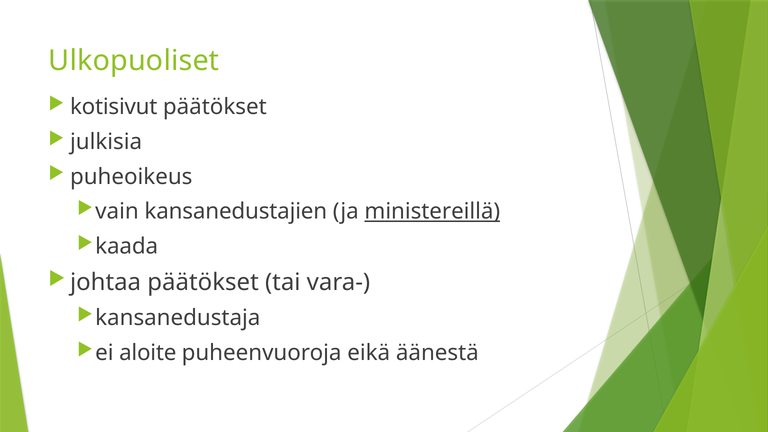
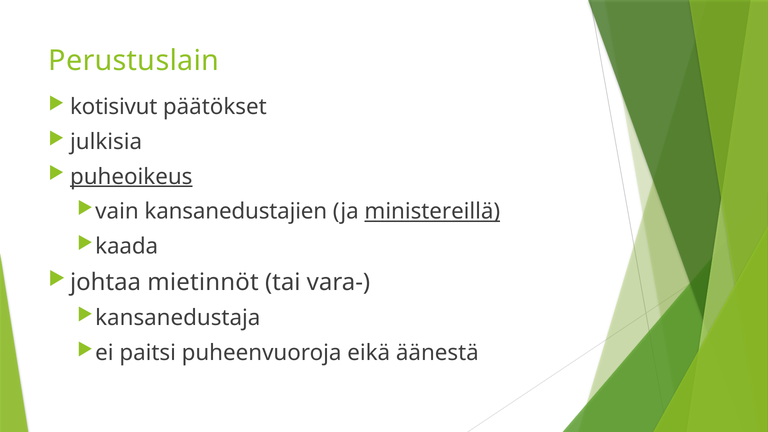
Ulkopuoliset: Ulkopuoliset -> Perustuslain
puheoikeus underline: none -> present
johtaa päätökset: päätökset -> mietinnöt
aloite: aloite -> paitsi
